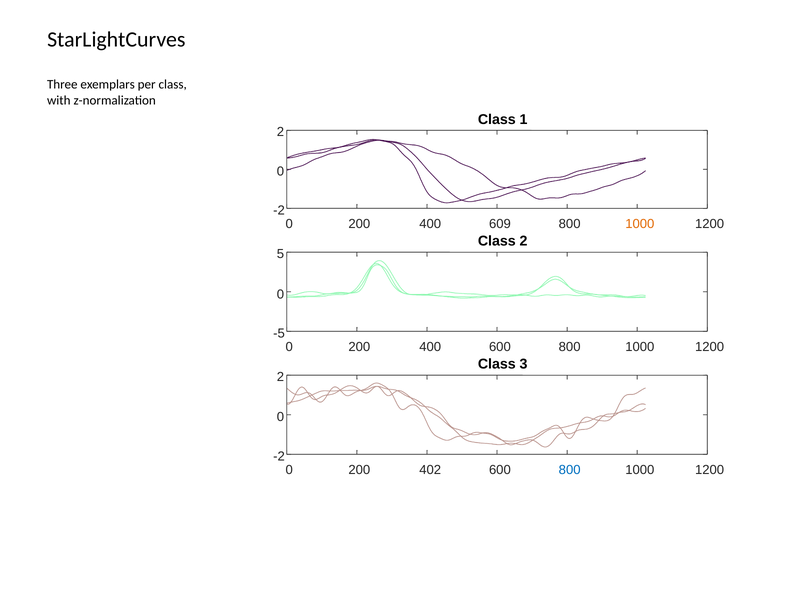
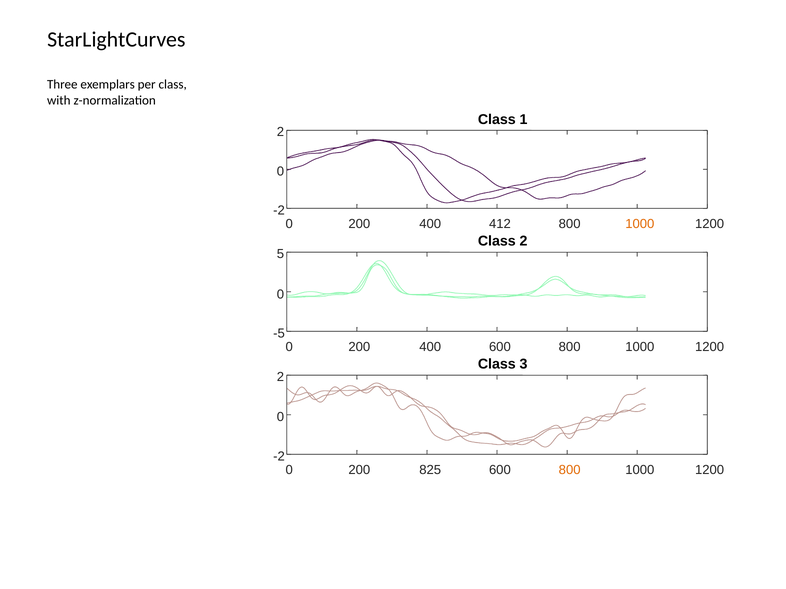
609: 609 -> 412
402: 402 -> 825
800 at (570, 470) colour: blue -> orange
